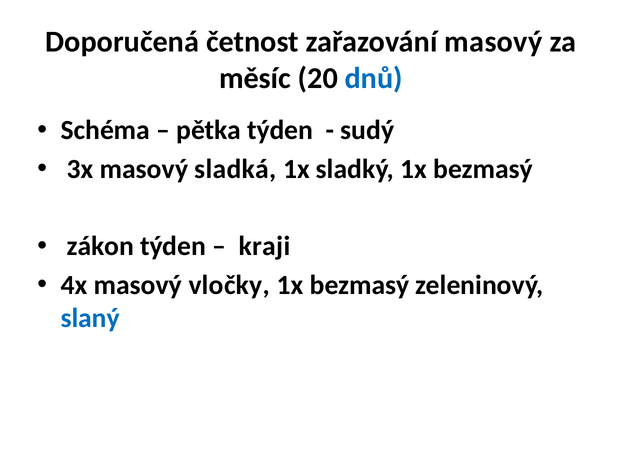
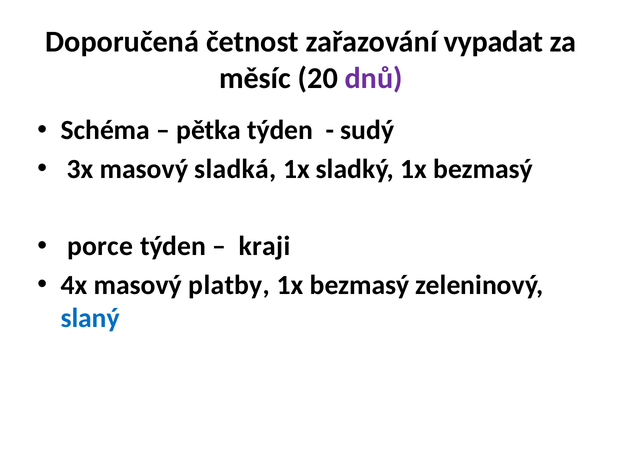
zařazování masový: masový -> vypadat
dnů colour: blue -> purple
zákon: zákon -> porce
vločky: vločky -> platby
